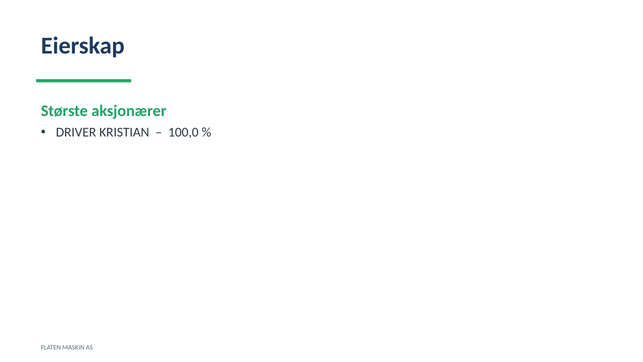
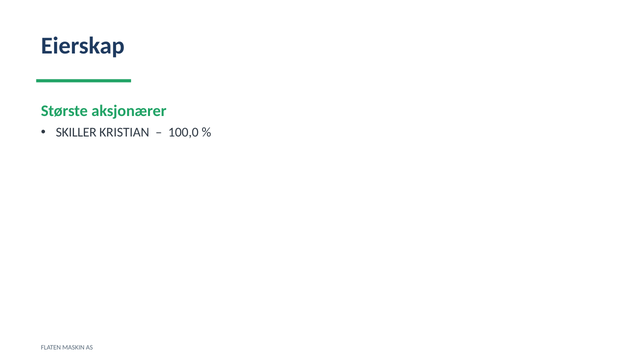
DRIVER: DRIVER -> SKILLER
